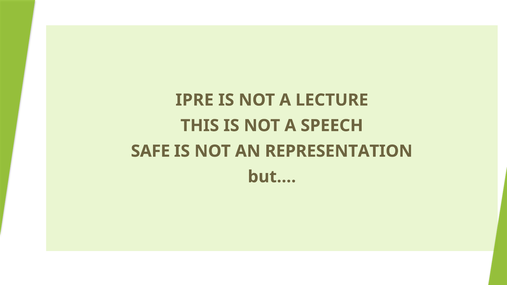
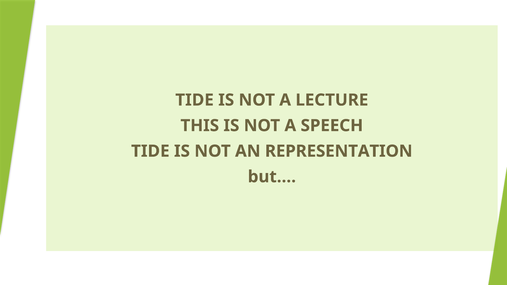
IPRE at (195, 100): IPRE -> TIDE
SAFE at (150, 151): SAFE -> TIDE
